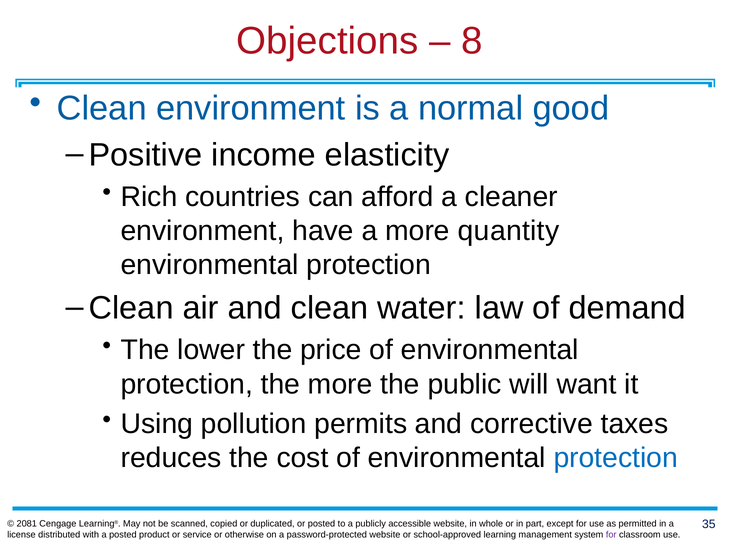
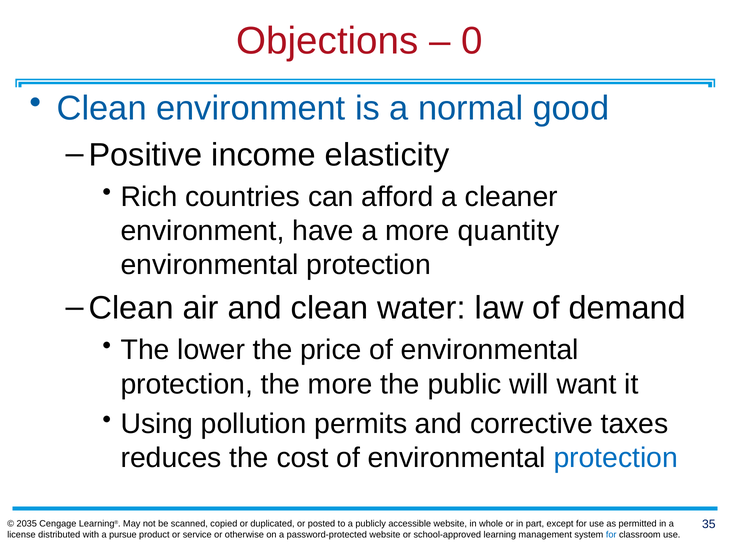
8: 8 -> 0
2081: 2081 -> 2035
a posted: posted -> pursue
for at (611, 535) colour: purple -> blue
